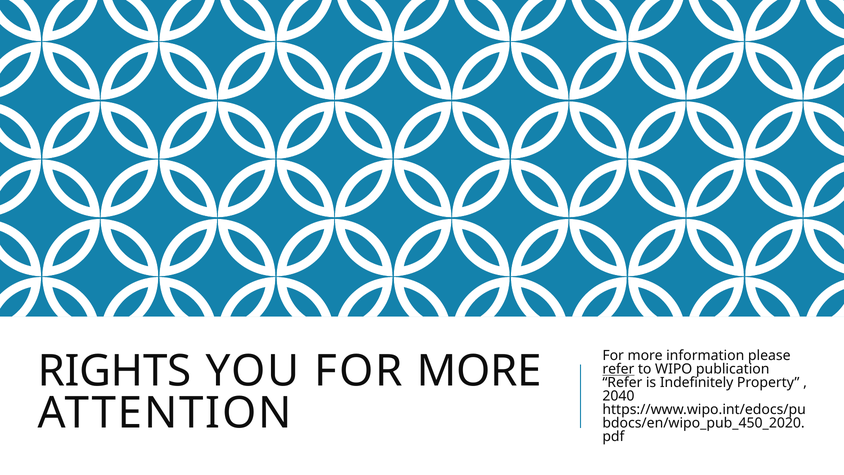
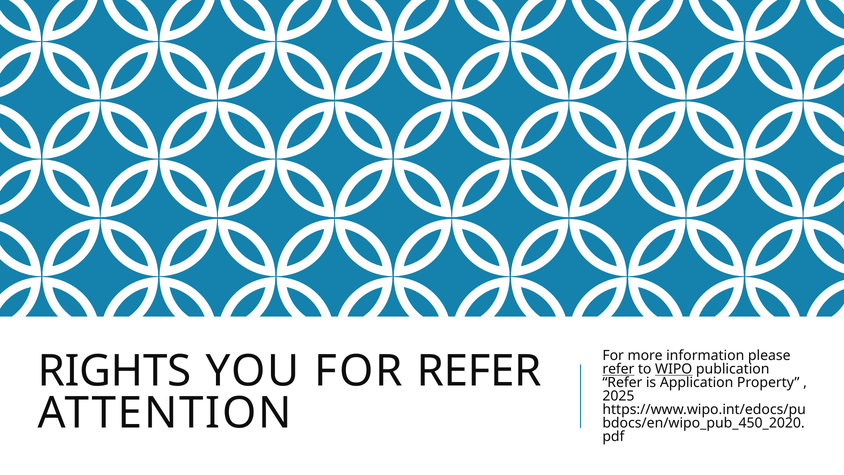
YOU FOR MORE: MORE -> REFER
WIPO underline: none -> present
Indefinitely: Indefinitely -> Application
2040: 2040 -> 2025
